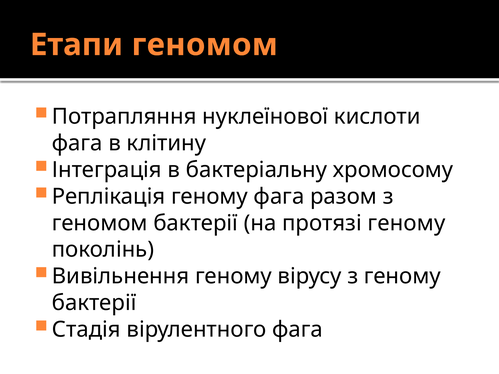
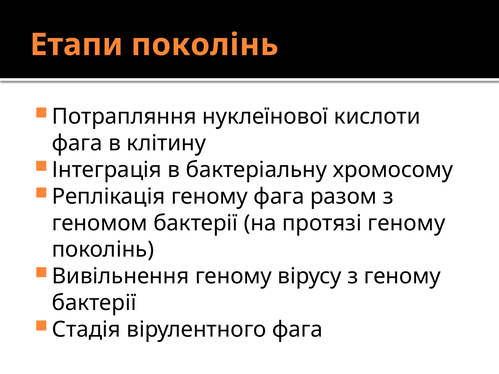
Етапи геномом: геномом -> поколінь
